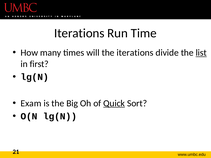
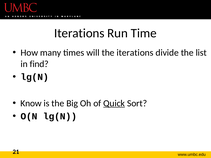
list underline: present -> none
first: first -> find
Exam: Exam -> Know
